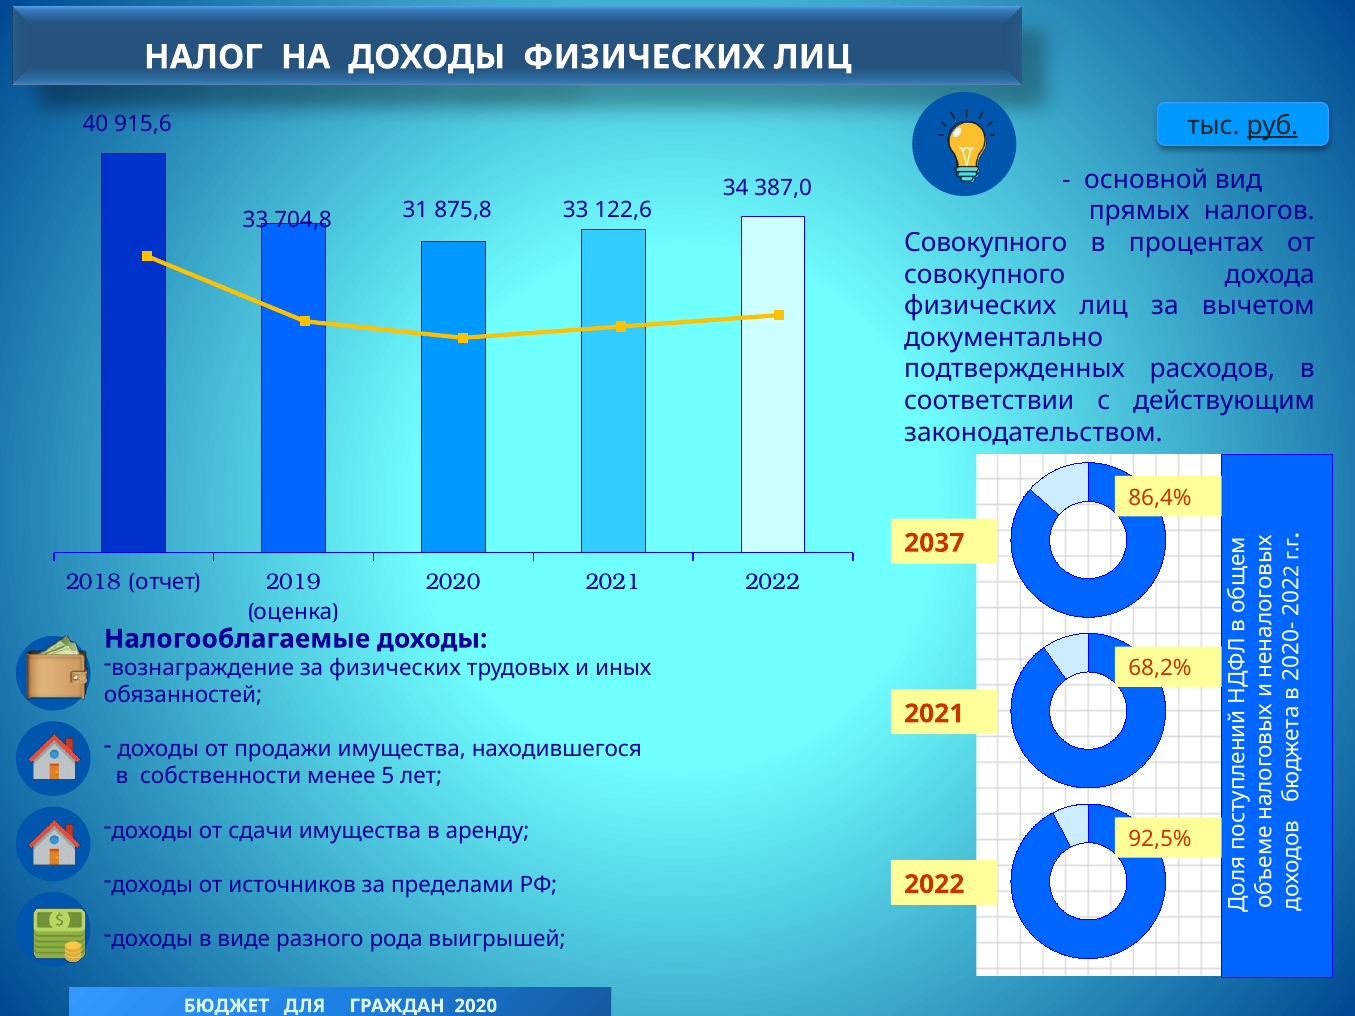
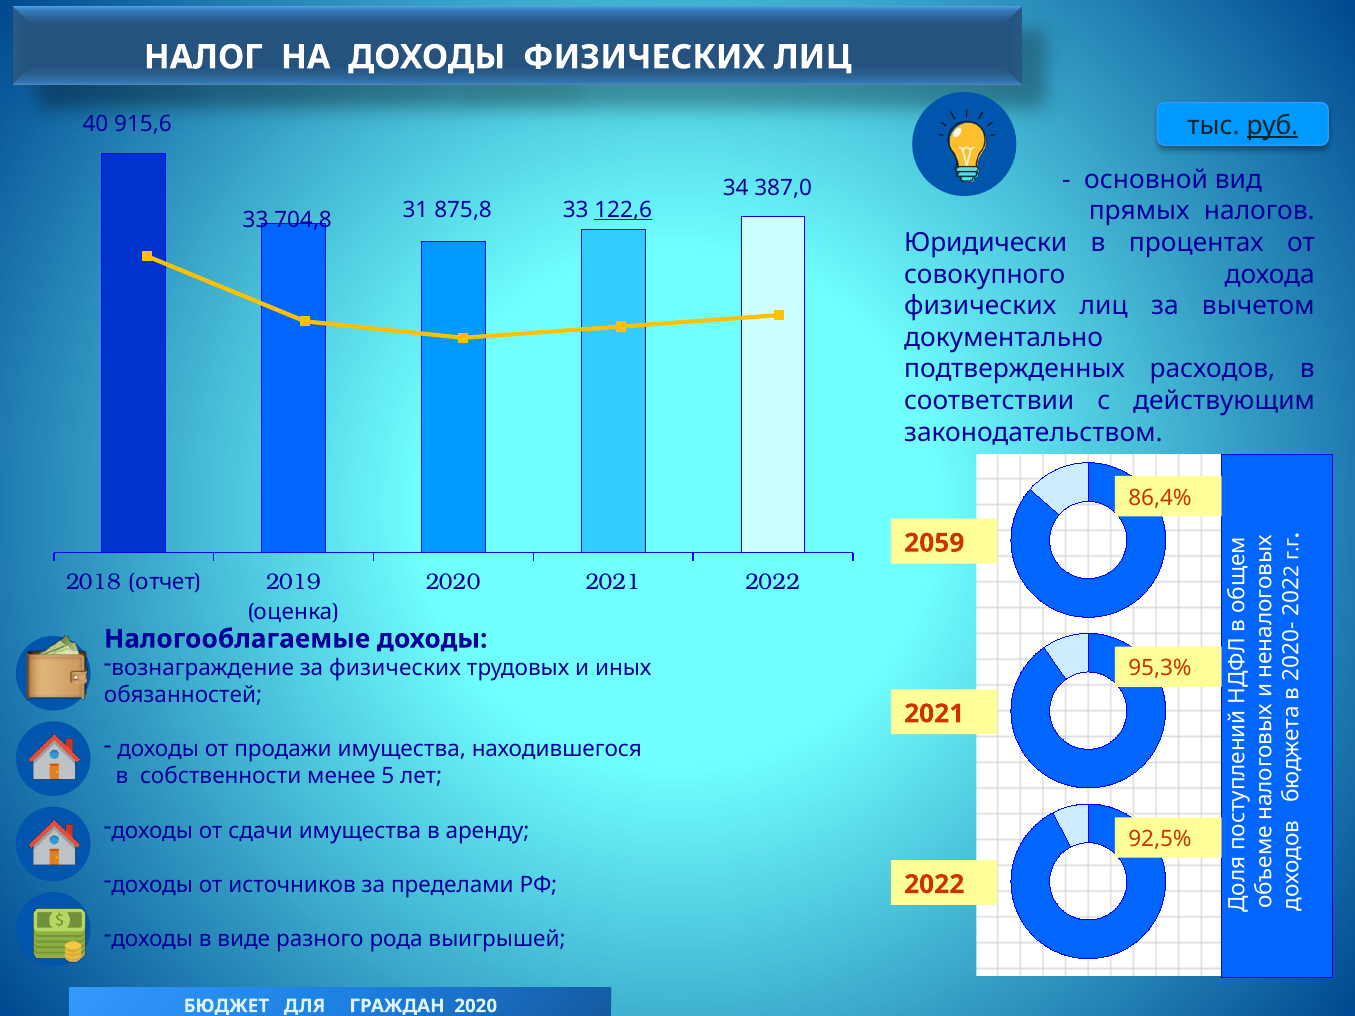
122,6 underline: none -> present
Совокупного at (986, 243): Совокупного -> Юридически
2037: 2037 -> 2059
68,2%: 68,2% -> 95,3%
